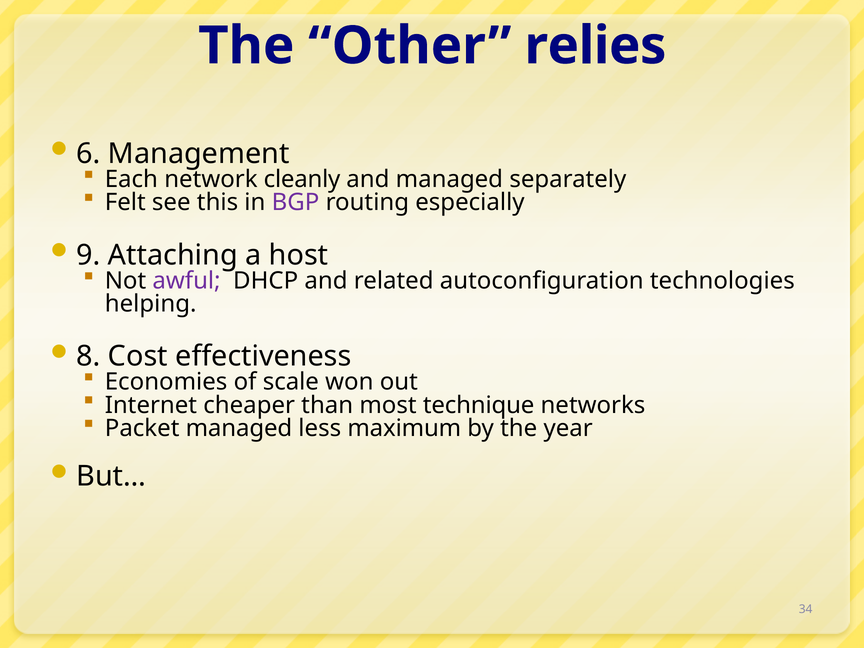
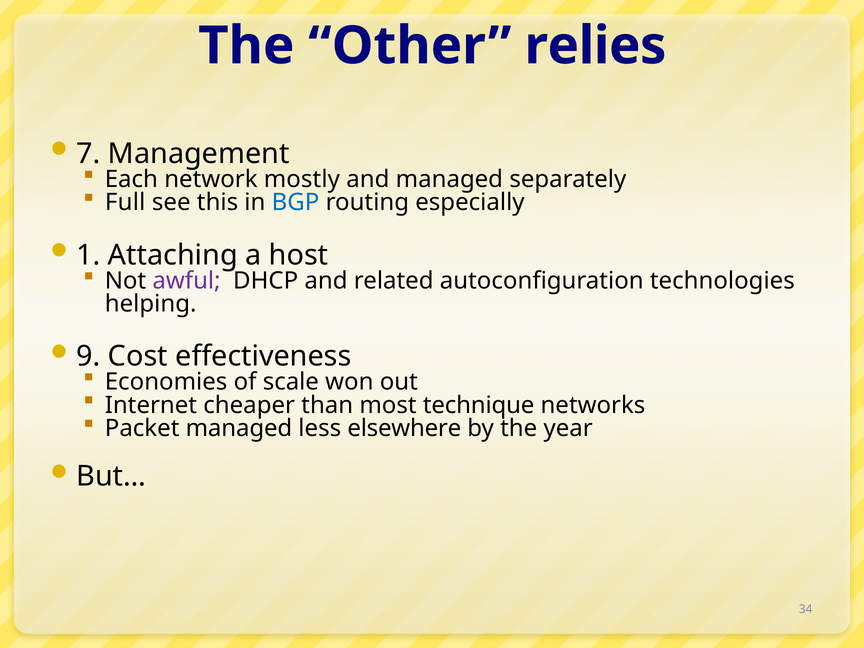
6: 6 -> 7
cleanly: cleanly -> mostly
Felt: Felt -> Full
BGP colour: purple -> blue
9: 9 -> 1
8: 8 -> 9
maximum: maximum -> elsewhere
